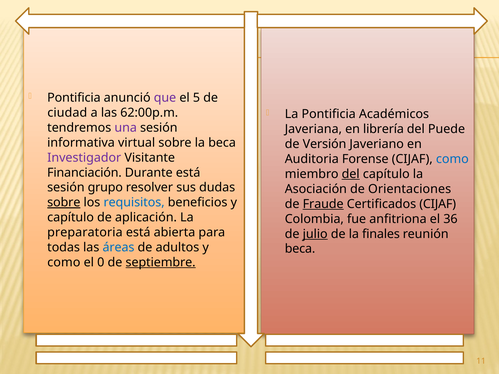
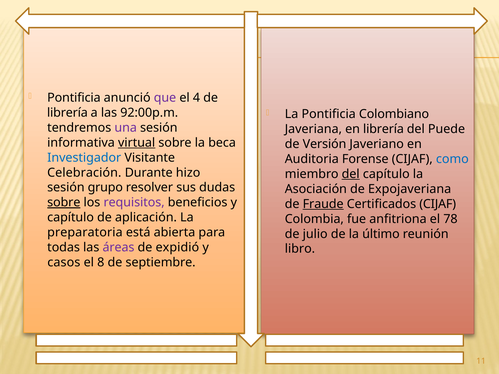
5: 5 -> 4
ciudad at (67, 113): ciudad -> librería
62:00p.m: 62:00p.m -> 92:00p.m
Académicos: Académicos -> Colombiano
virtual underline: none -> present
Investigador colour: purple -> blue
Financiación: Financiación -> Celebración
Durante está: está -> hizo
Orientaciones: Orientaciones -> Expojaveriana
requisitos colour: blue -> purple
36: 36 -> 78
julio underline: present -> none
finales: finales -> último
áreas colour: blue -> purple
adultos: adultos -> expidió
beca at (300, 249): beca -> libro
como at (64, 263): como -> casos
0: 0 -> 8
septiembre underline: present -> none
